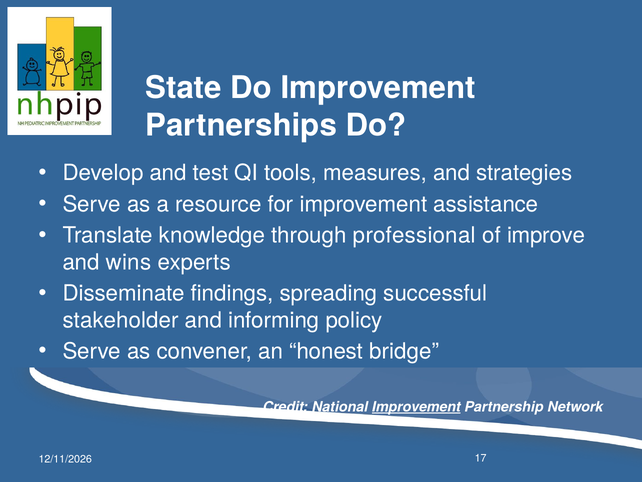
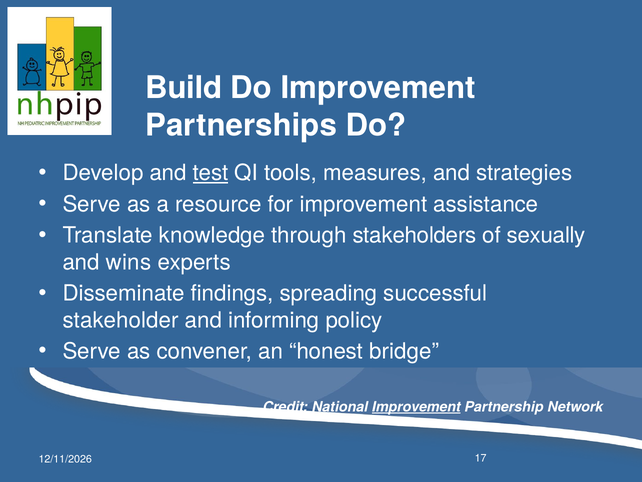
State: State -> Build
test underline: none -> present
professional: professional -> stakeholders
improve: improve -> sexually
